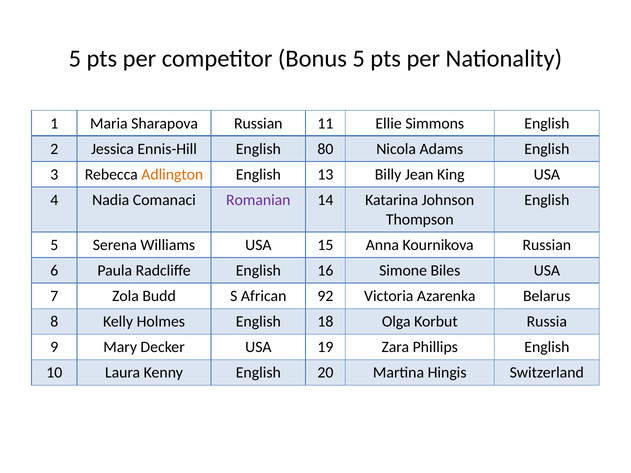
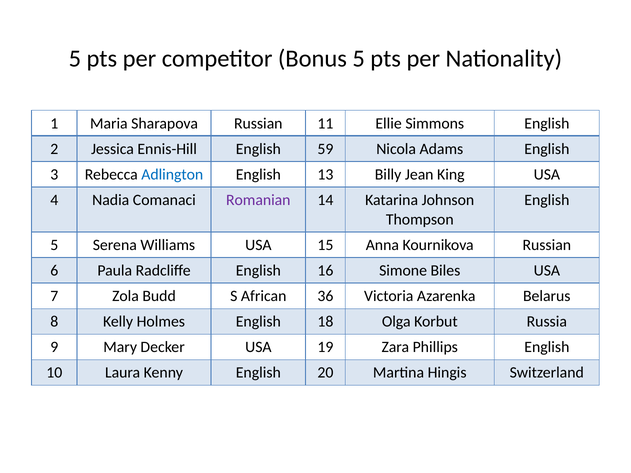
80: 80 -> 59
Adlington colour: orange -> blue
92: 92 -> 36
